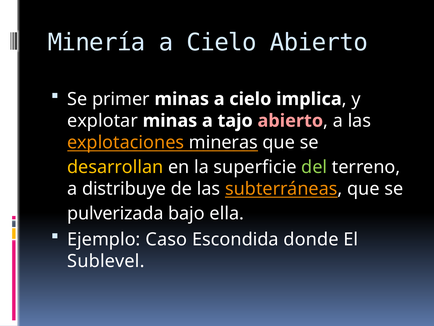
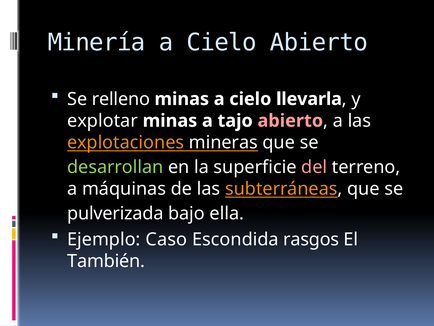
primer: primer -> relleno
implica: implica -> llevarla
desarrollan colour: yellow -> light green
del colour: light green -> pink
distribuye: distribuye -> máquinas
donde: donde -> rasgos
Sublevel: Sublevel -> También
